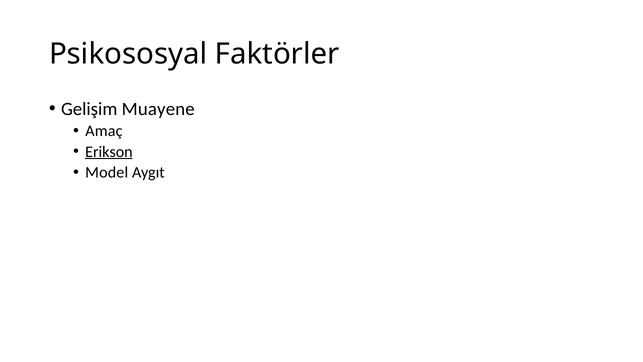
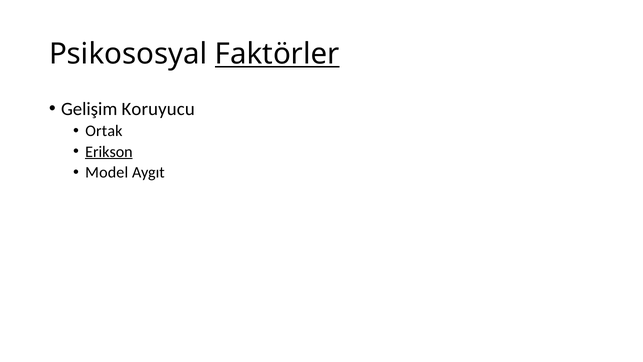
Faktörler underline: none -> present
Muayene: Muayene -> Koruyucu
Amaç: Amaç -> Ortak
